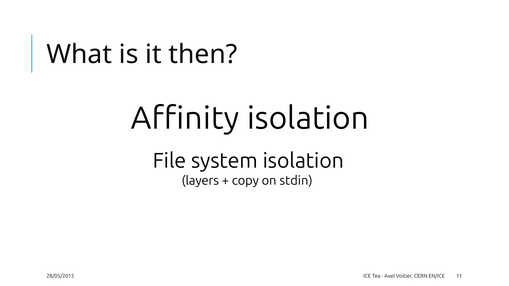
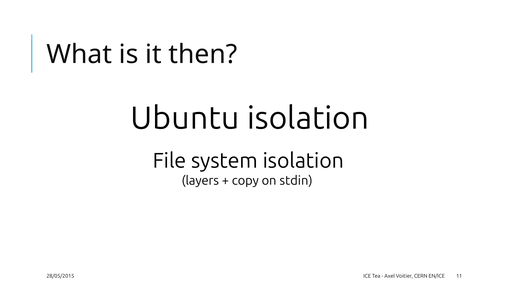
Affinity: Affinity -> Ubuntu
